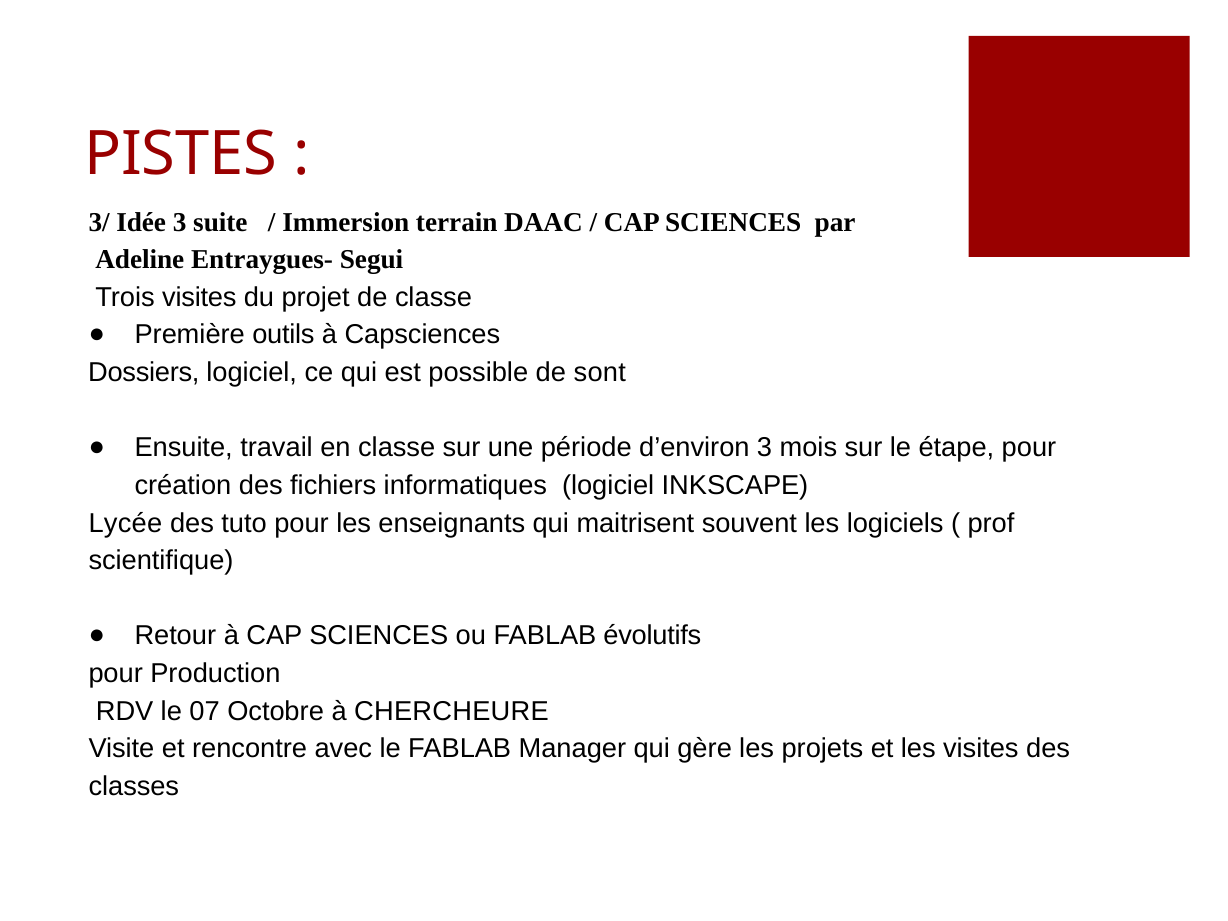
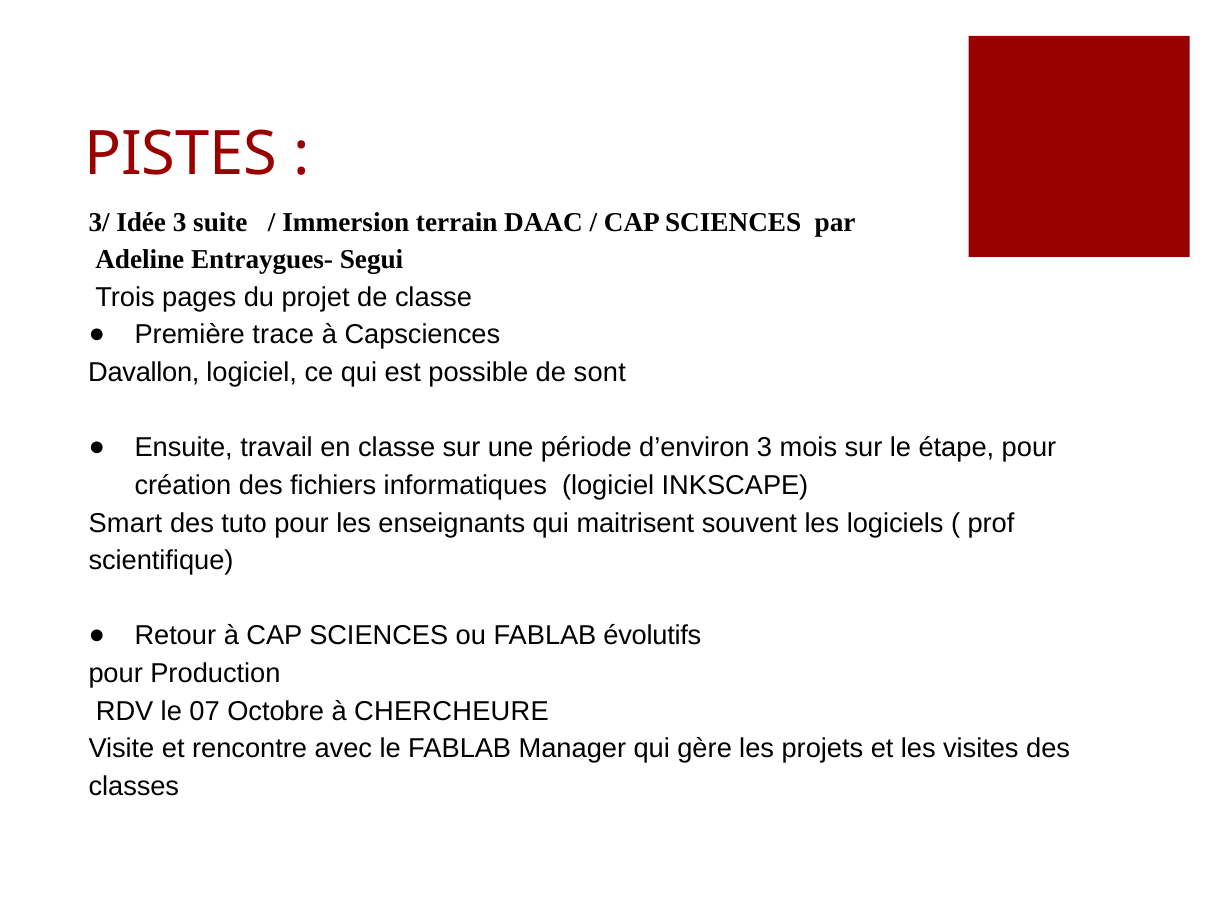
Trois visites: visites -> pages
outils: outils -> trace
Dossiers: Dossiers -> Davallon
Lycée: Lycée -> Smart
